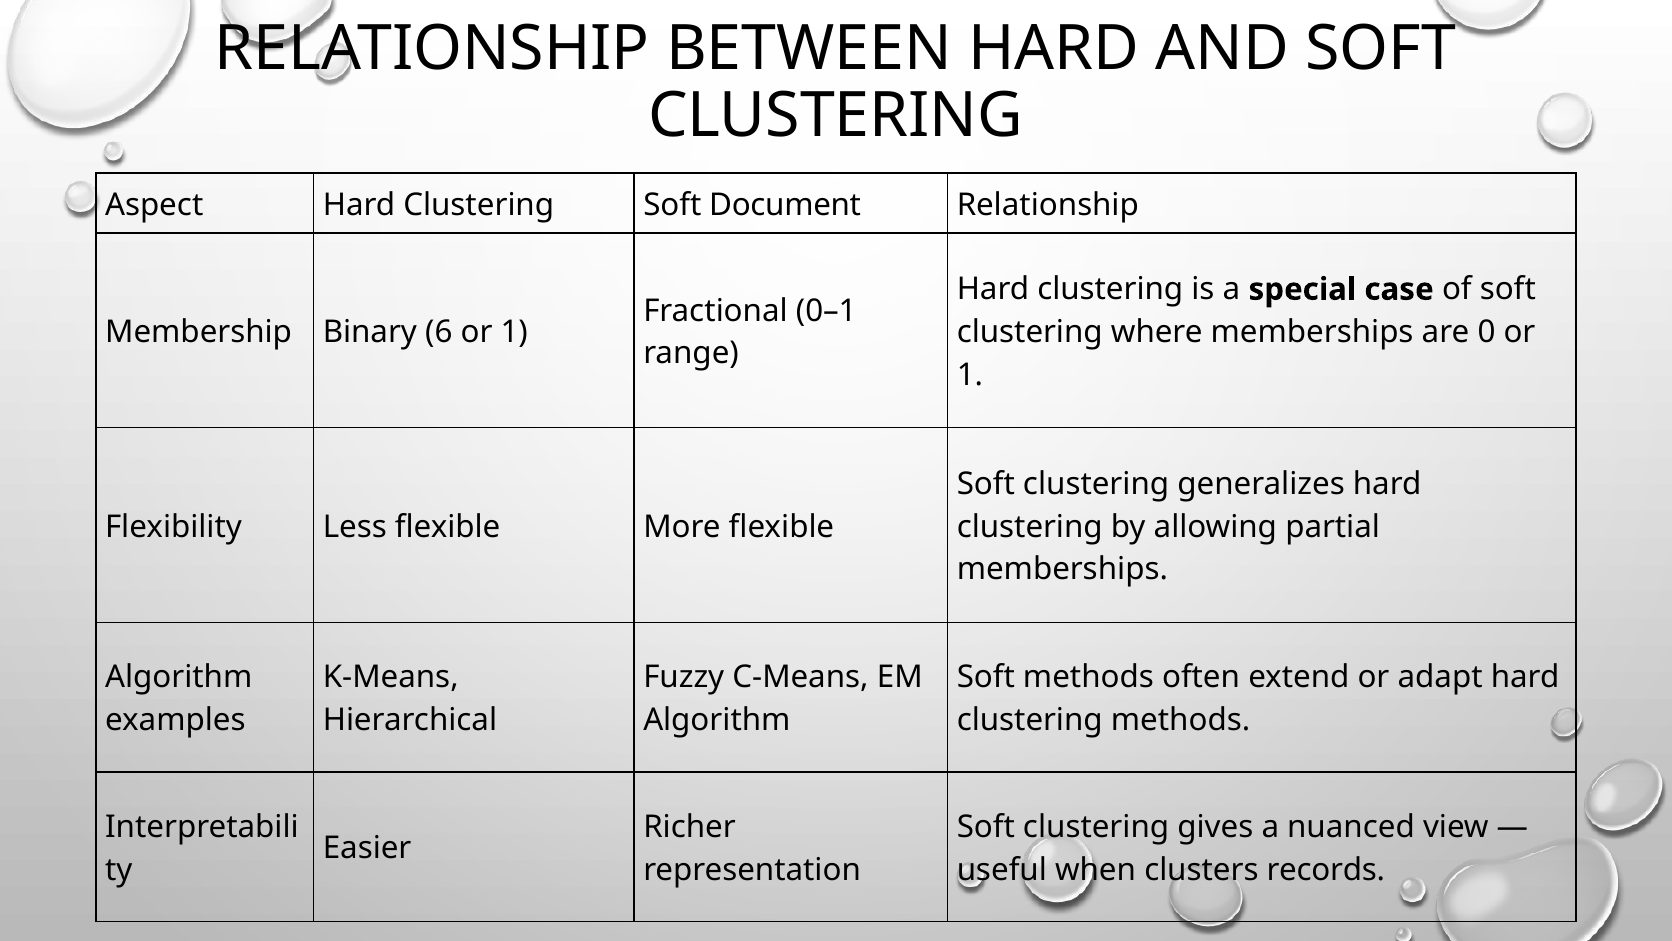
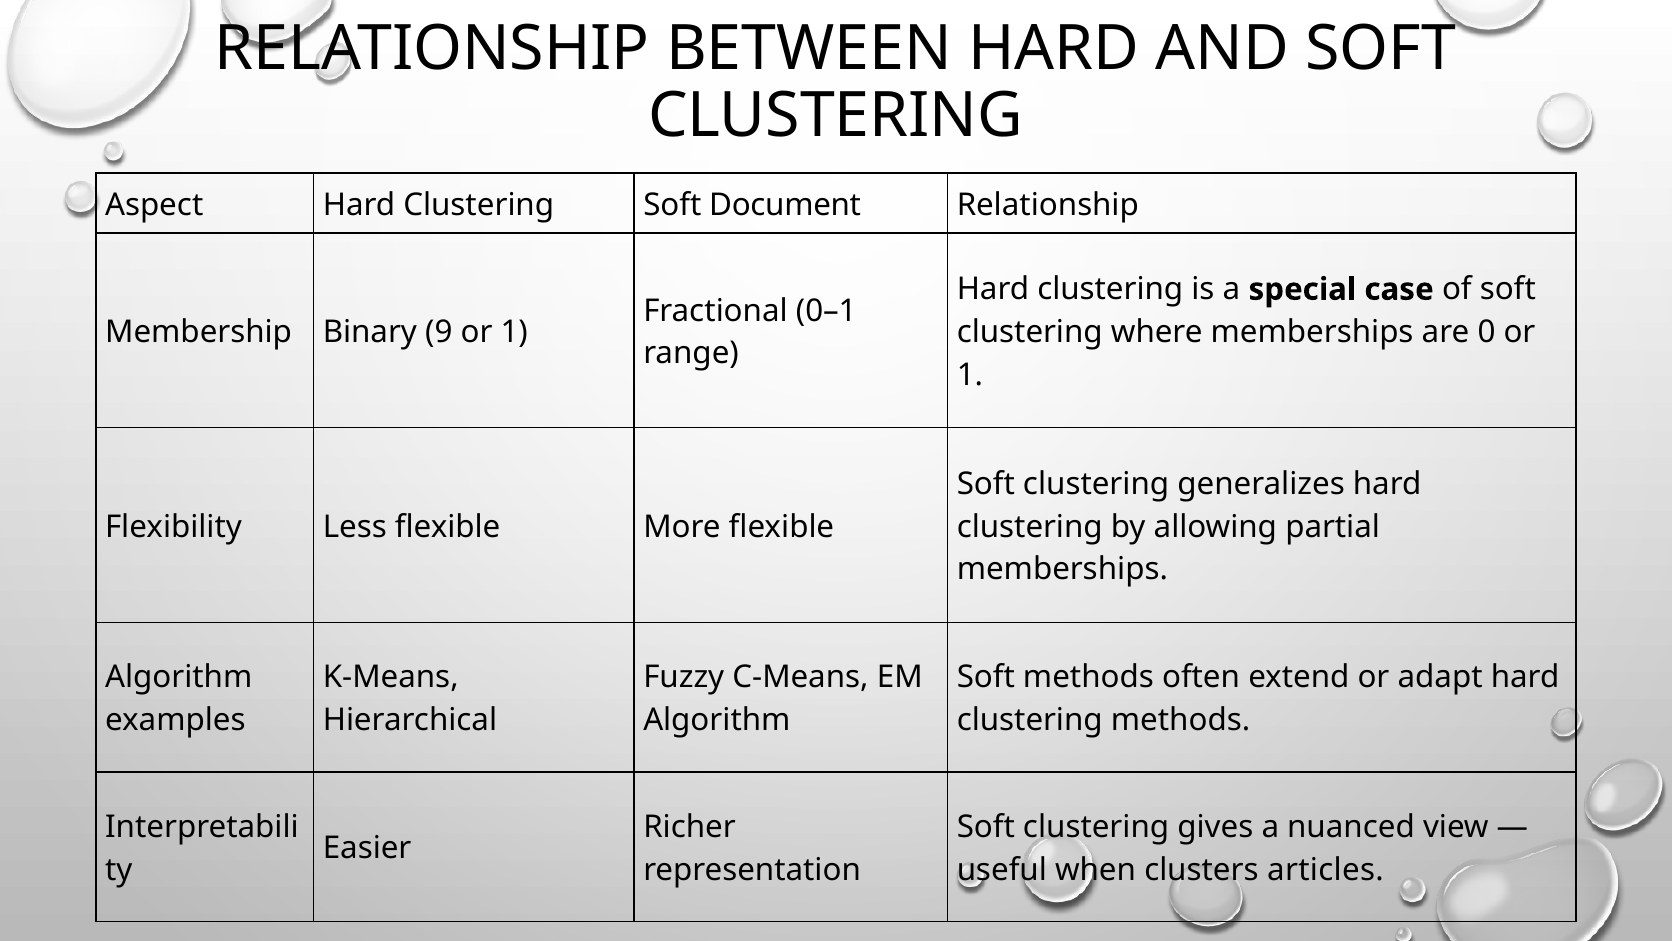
6: 6 -> 9
records: records -> articles
